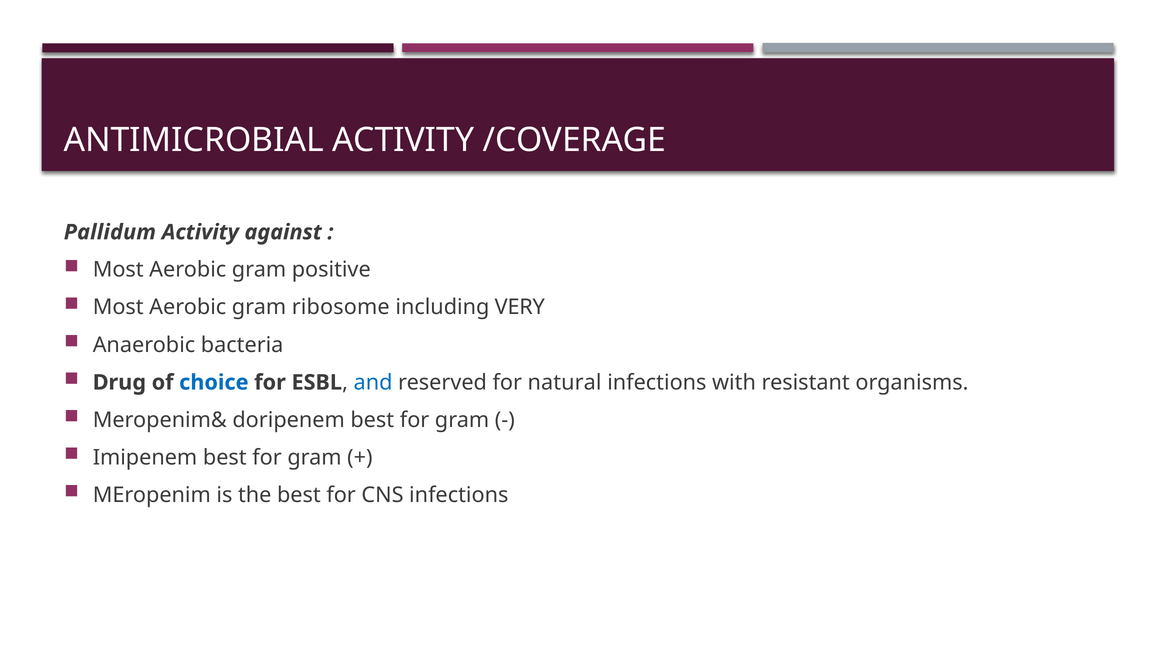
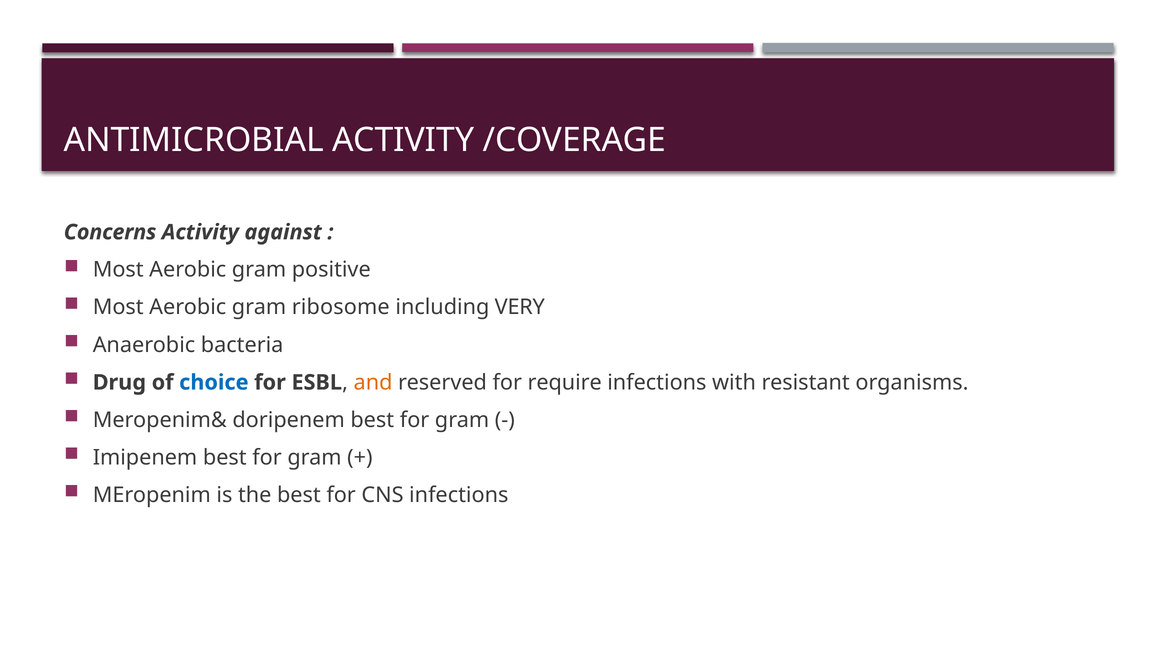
Pallidum: Pallidum -> Concerns
and colour: blue -> orange
natural: natural -> require
